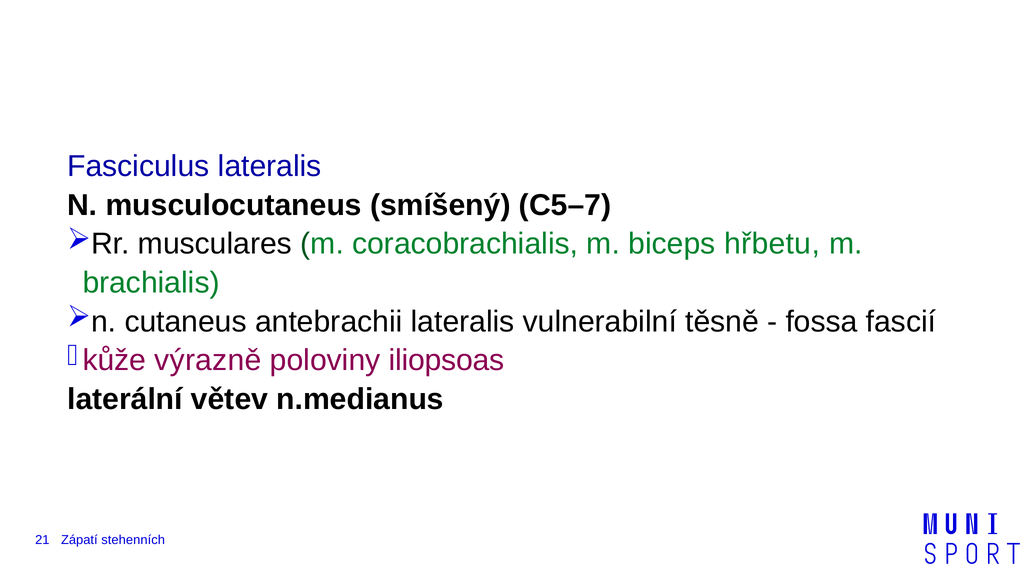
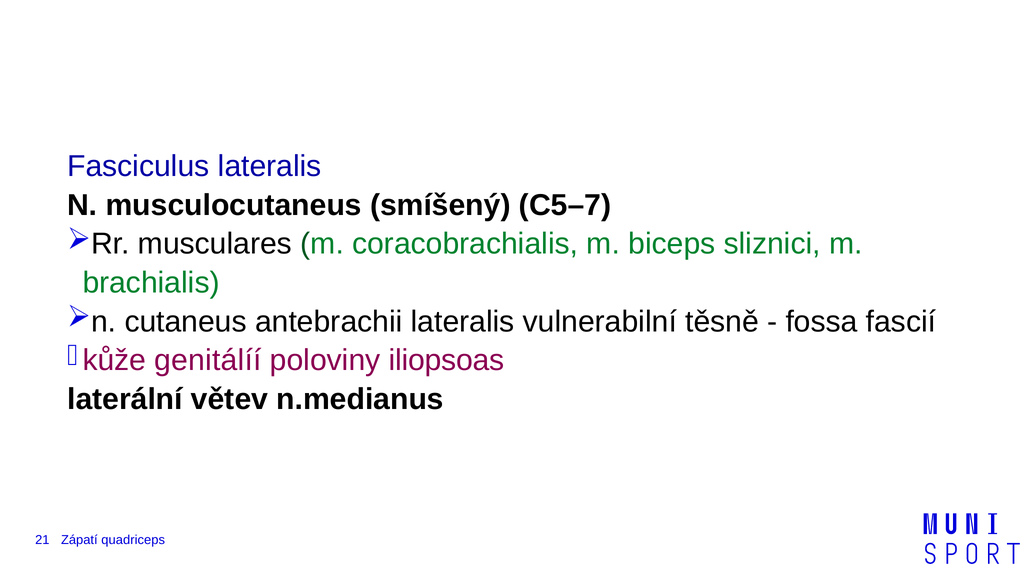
hřbetu: hřbetu -> sliznici
výrazně: výrazně -> genitálíí
stehenních: stehenních -> quadriceps
